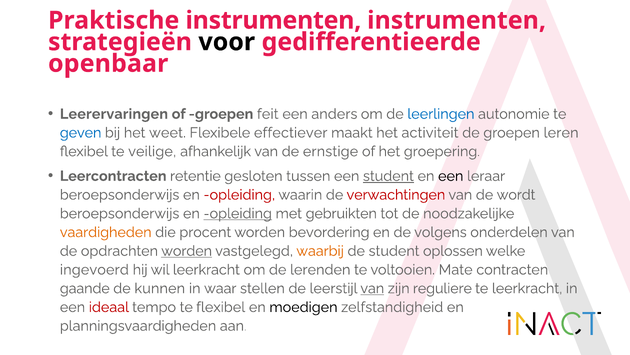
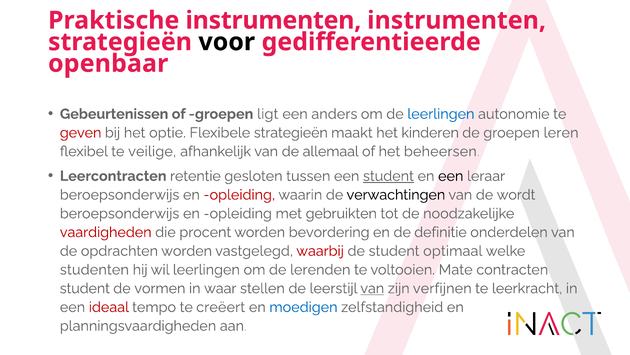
Leerervaringen: Leerervaringen -> Gebeurtenissen
feit: feit -> ligt
geven colour: blue -> red
weet: weet -> optie
Flexibele effectiever: effectiever -> strategieën
activiteit: activiteit -> kinderen
ernstige: ernstige -> allemaal
groepering: groepering -> beheersen
verwachtingen colour: red -> black
opleiding at (238, 213) underline: present -> none
vaardigheden colour: orange -> red
volgens: volgens -> definitie
worden at (187, 251) underline: present -> none
waarbij colour: orange -> red
oplossen: oplossen -> optimaal
ingevoerd: ingevoerd -> studenten
wil leerkracht: leerkracht -> leerlingen
gaande at (85, 288): gaande -> student
kunnen: kunnen -> vormen
reguliere: reguliere -> verfijnen
te flexibel: flexibel -> creëert
moedigen colour: black -> blue
